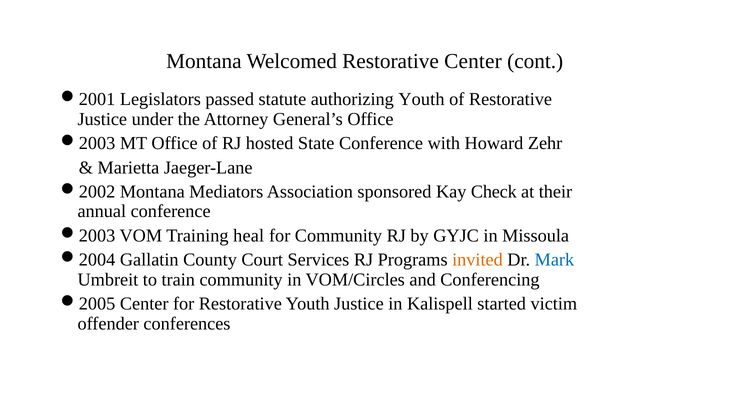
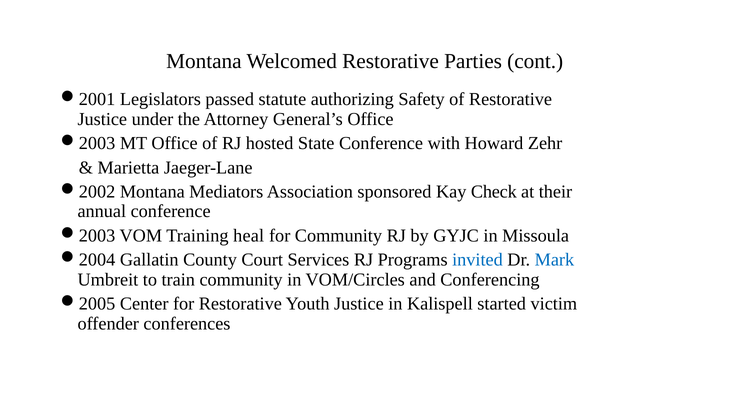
Restorative Center: Center -> Parties
authorizing Youth: Youth -> Safety
invited colour: orange -> blue
